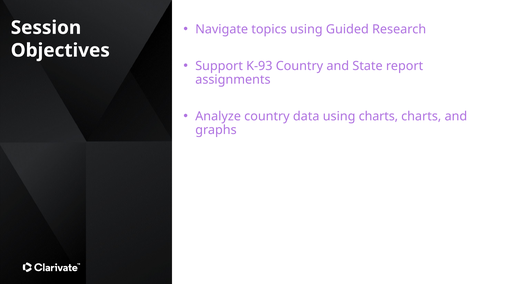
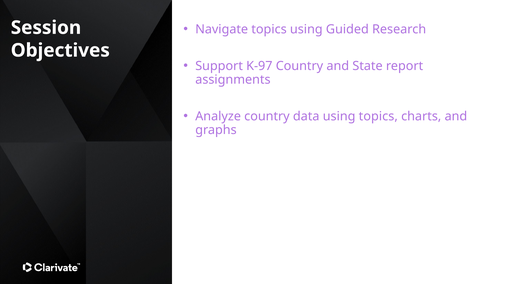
K-93: K-93 -> K-97
using charts: charts -> topics
